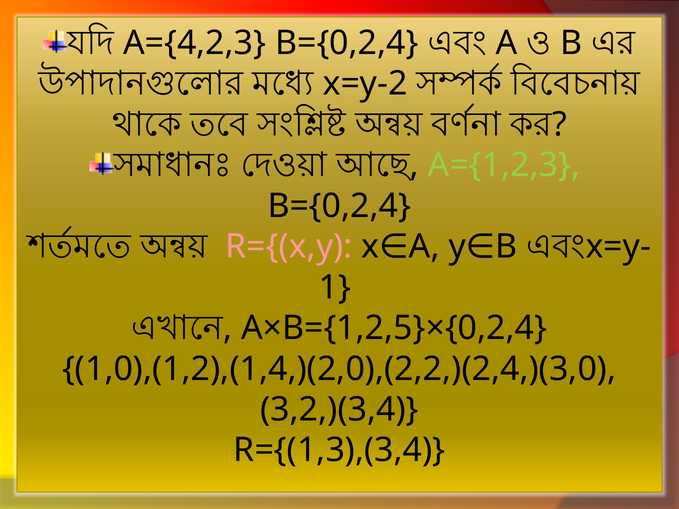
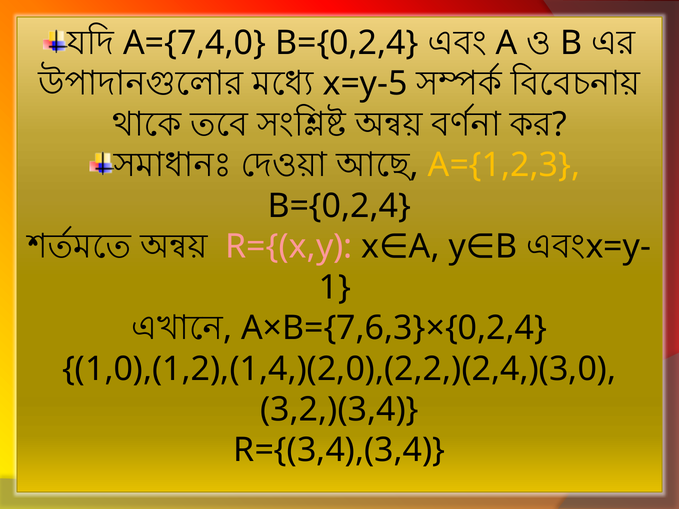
A={4,2,3: A={4,2,3 -> A={7,4,0
x=y-2: x=y-2 -> x=y-5
A={1,2,3 colour: light green -> yellow
A×B={1,2,5}×{0,2,4: A×B={1,2,5}×{0,2,4 -> A×B={7,6,3}×{0,2,4
R={(1,3),(3,4: R={(1,3),(3,4 -> R={(3,4),(3,4
